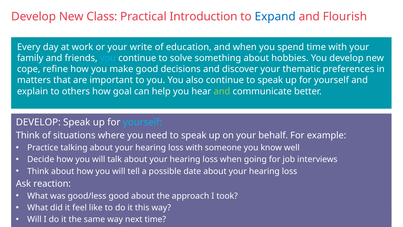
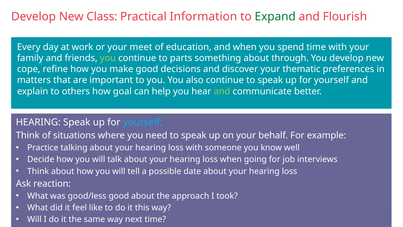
Introduction: Introduction -> Information
Expand colour: blue -> green
write: write -> meet
you at (108, 58) colour: light blue -> light green
solve: solve -> parts
hobbies: hobbies -> through
DEVELOP at (38, 122): DEVELOP -> HEARING
